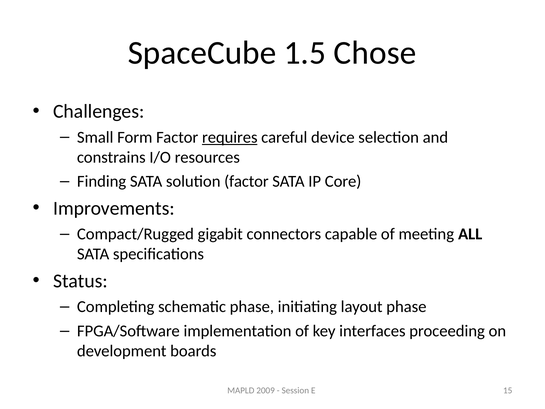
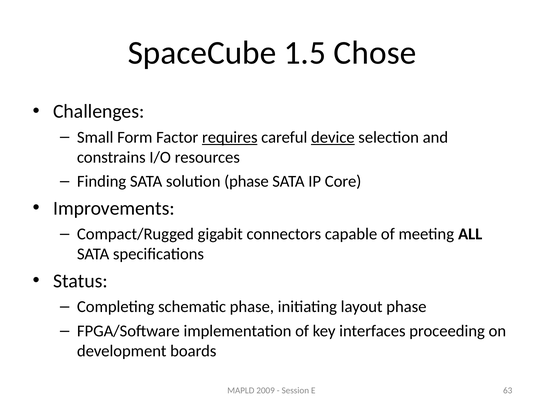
device underline: none -> present
solution factor: factor -> phase
15: 15 -> 63
